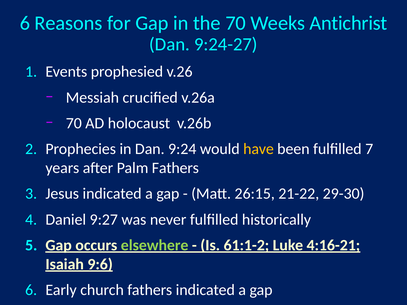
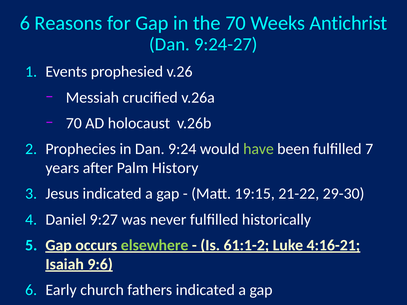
have colour: yellow -> light green
Palm Fathers: Fathers -> History
26:15: 26:15 -> 19:15
